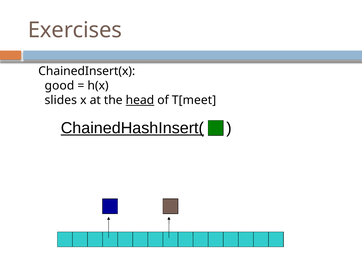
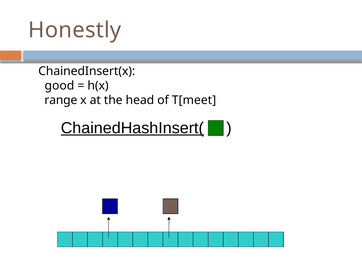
Exercises: Exercises -> Honestly
slides: slides -> range
head underline: present -> none
